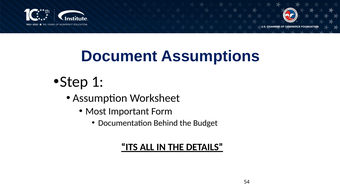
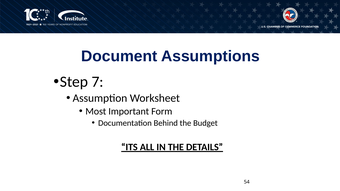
1: 1 -> 7
